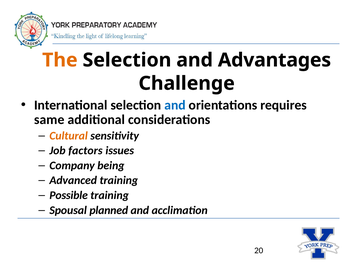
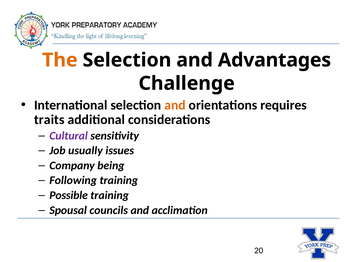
and at (175, 105) colour: blue -> orange
same: same -> traits
Cultural colour: orange -> purple
factors: factors -> usually
Advanced: Advanced -> Following
planned: planned -> councils
